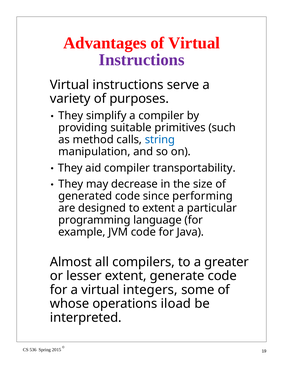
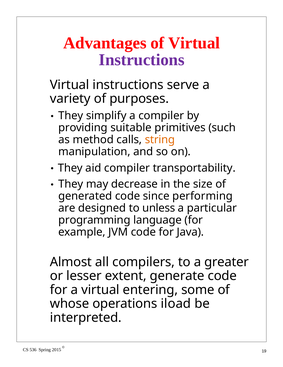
string colour: blue -> orange
to extent: extent -> unless
integers: integers -> entering
